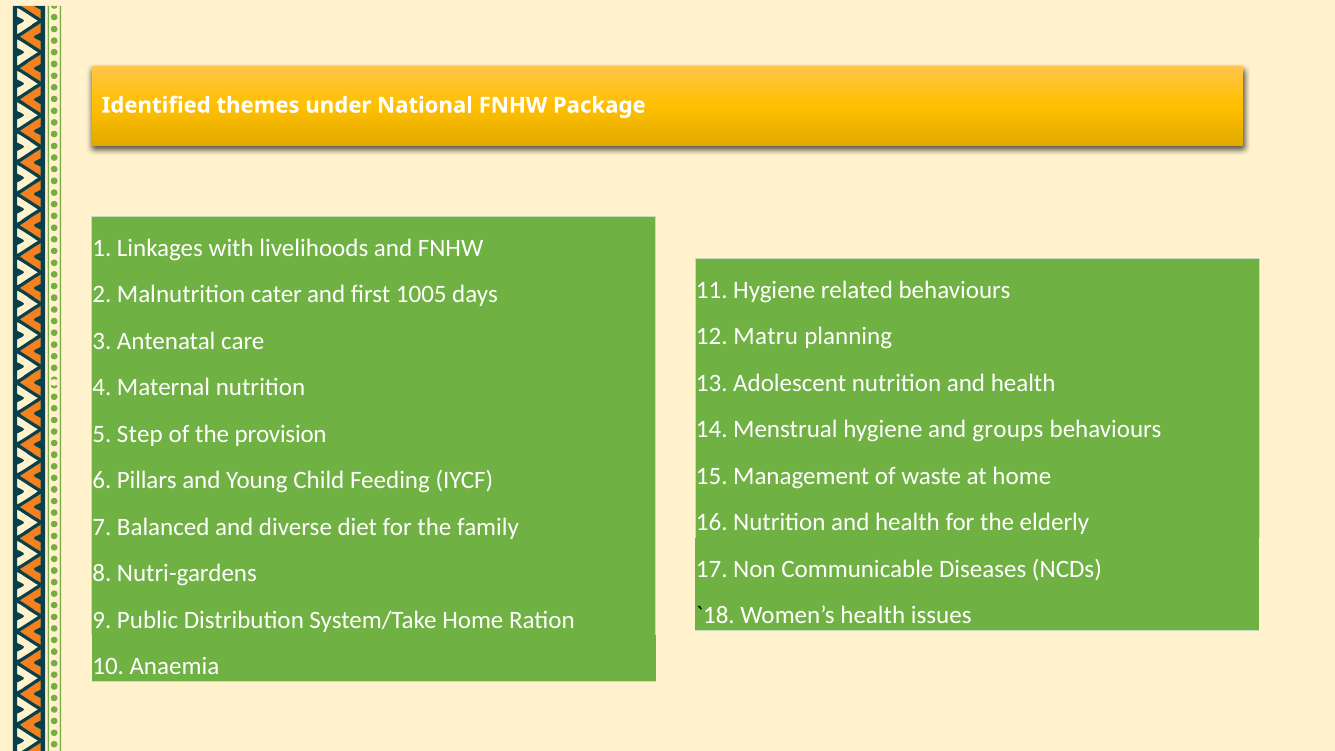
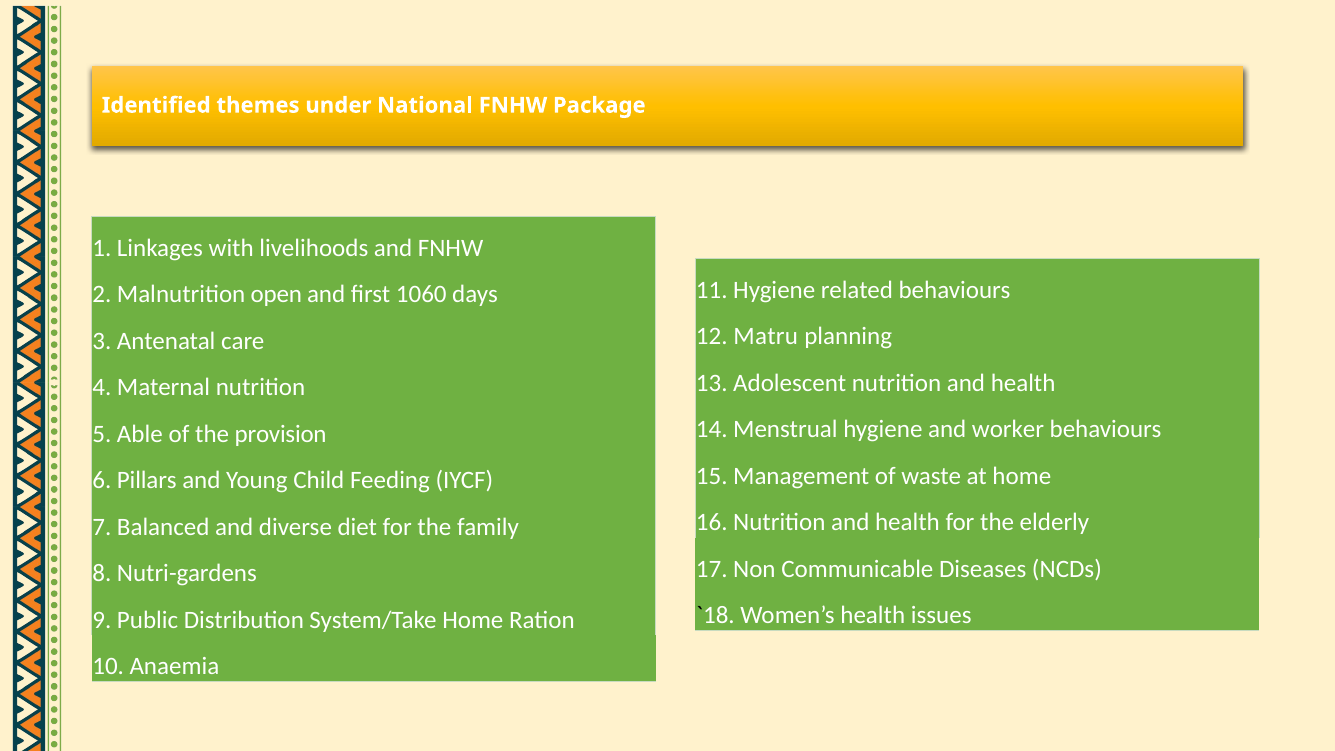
cater: cater -> open
1005: 1005 -> 1060
groups: groups -> worker
Step: Step -> Able
